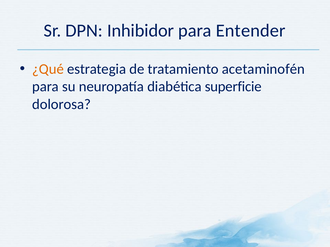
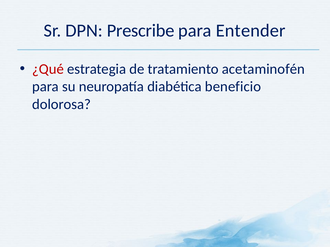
Inhibidor: Inhibidor -> Prescribe
¿Qué colour: orange -> red
superficie: superficie -> beneficio
